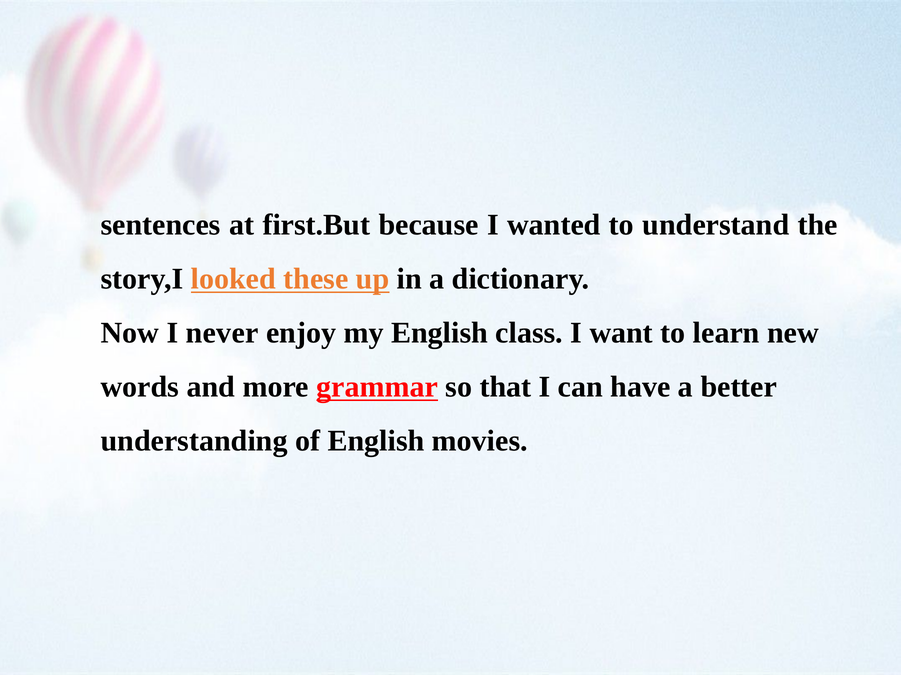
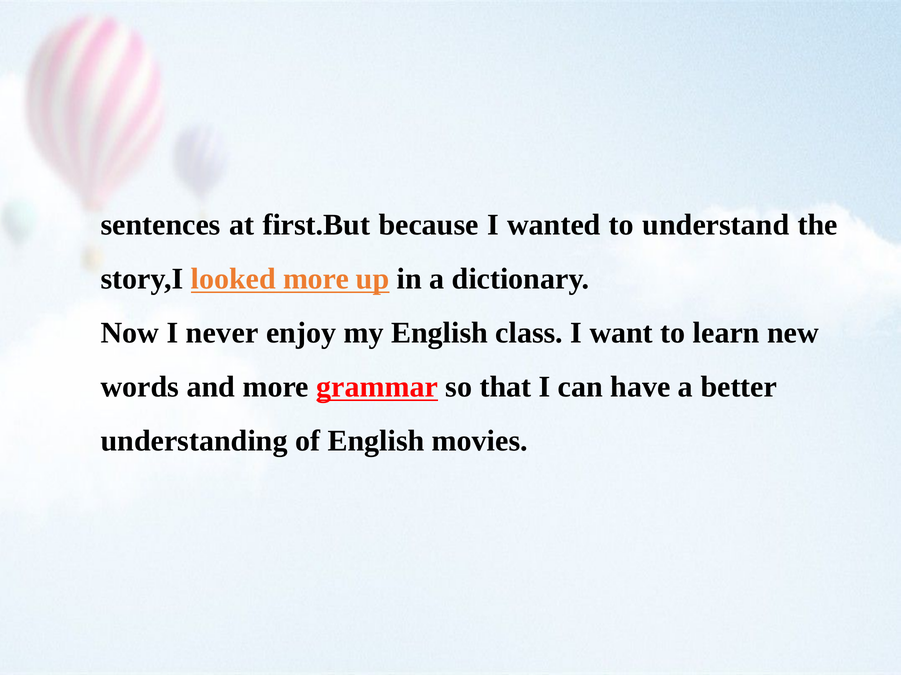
looked these: these -> more
